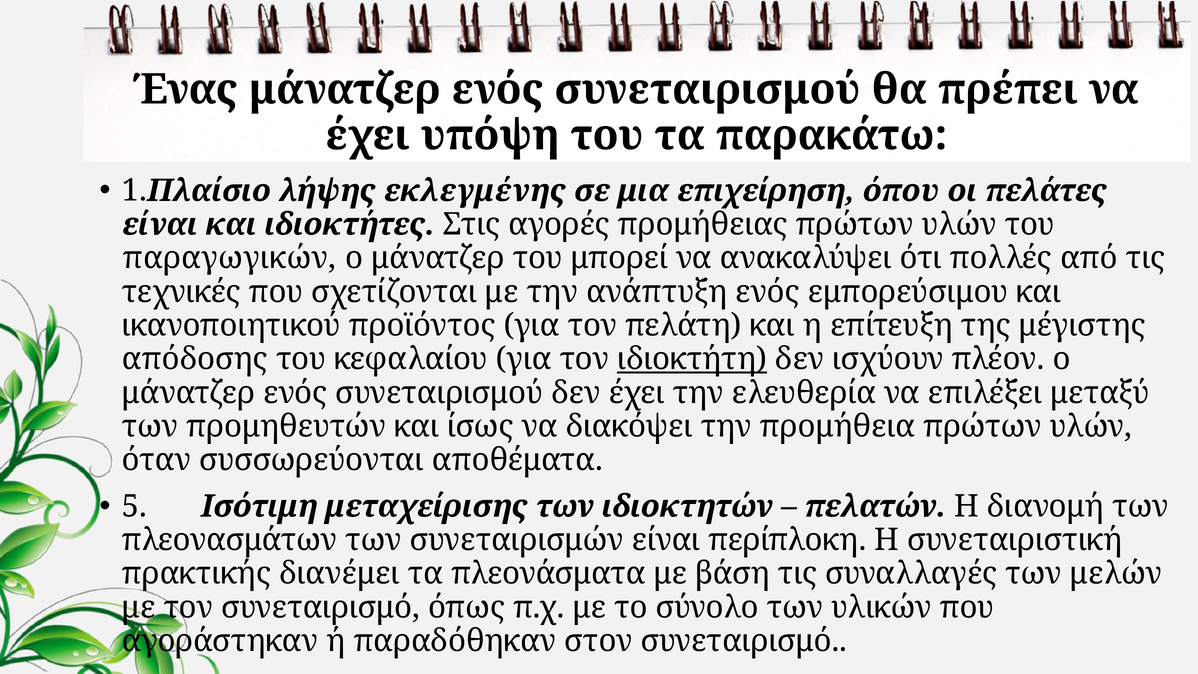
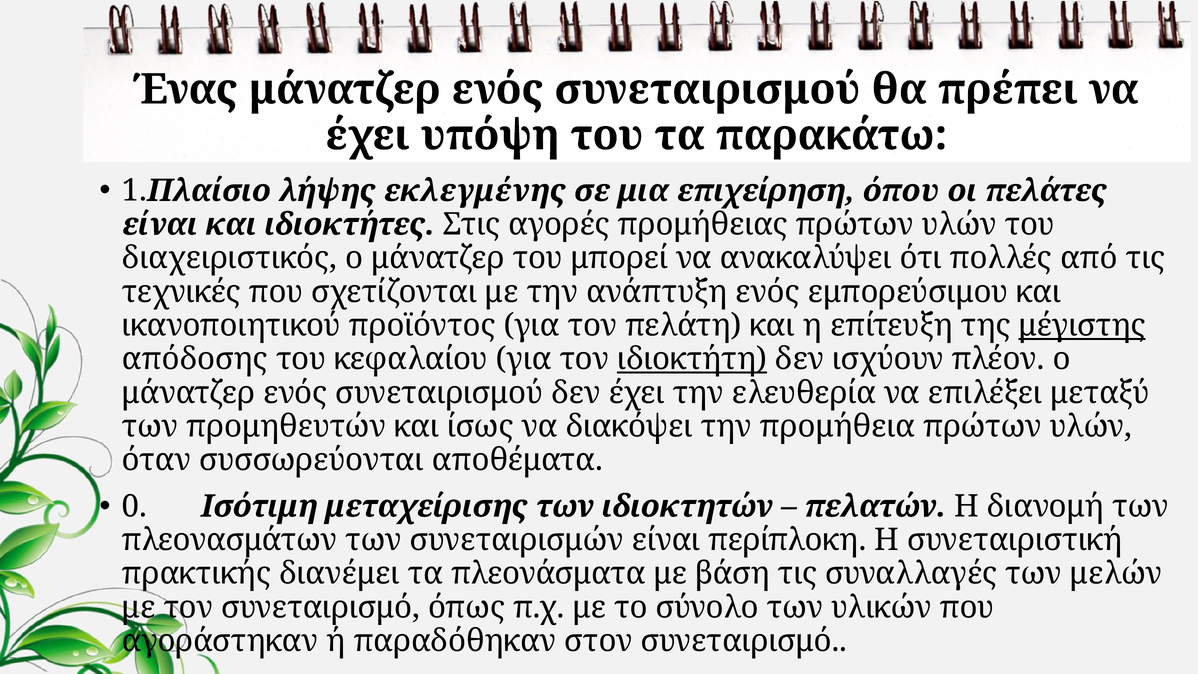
παραγωγικών: παραγωγικών -> διαχειριστικός
μέγιστης underline: none -> present
5: 5 -> 0
